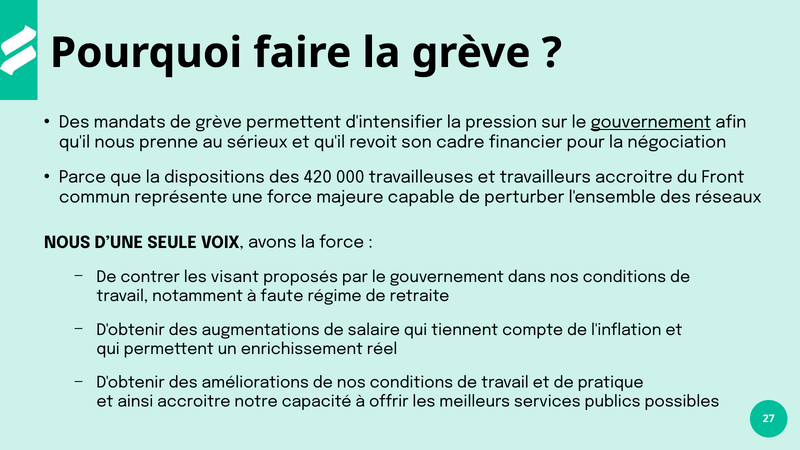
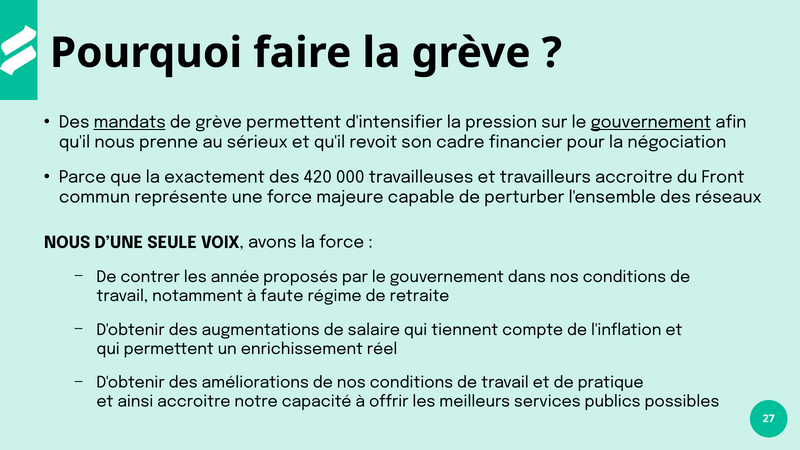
mandats underline: none -> present
dispositions: dispositions -> exactement
visant: visant -> année
